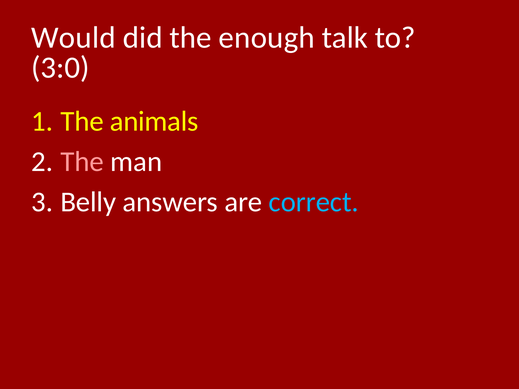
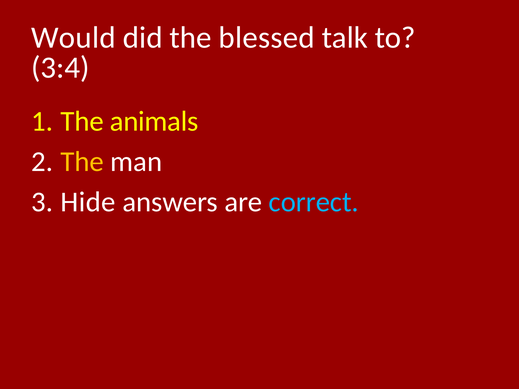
enough: enough -> blessed
3:0: 3:0 -> 3:4
The at (82, 162) colour: pink -> yellow
Belly: Belly -> Hide
